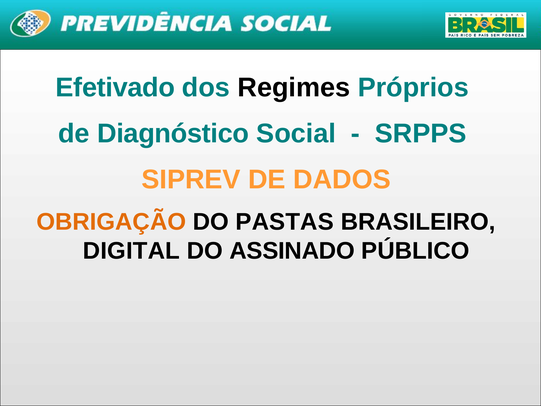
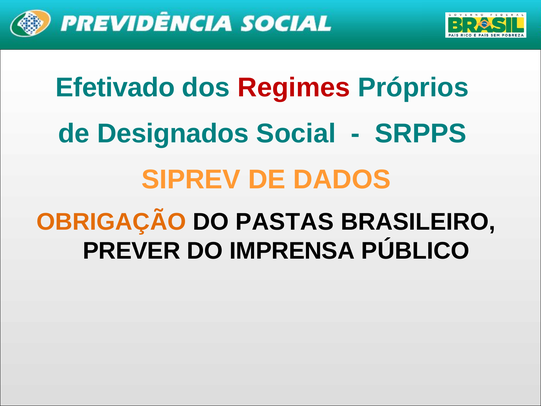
Regimes colour: black -> red
Diagnóstico: Diagnóstico -> Designados
DIGITAL: DIGITAL -> PREVER
ASSINADO: ASSINADO -> IMPRENSA
